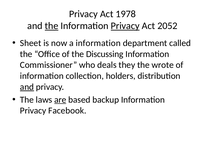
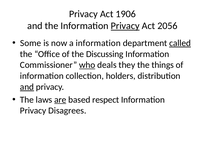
1978: 1978 -> 1906
the at (52, 26) underline: present -> none
2052: 2052 -> 2056
Sheet: Sheet -> Some
called underline: none -> present
who underline: none -> present
wrote: wrote -> things
backup: backup -> respect
Facebook: Facebook -> Disagrees
